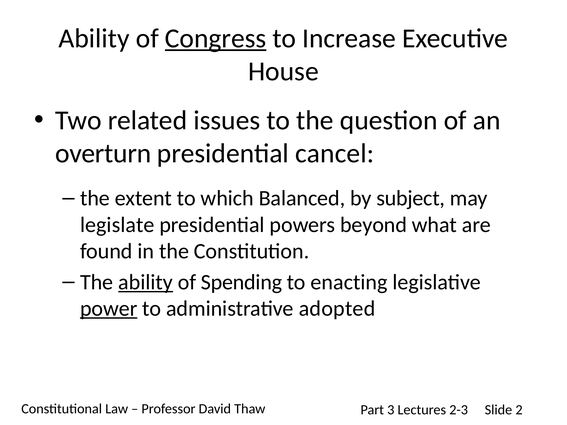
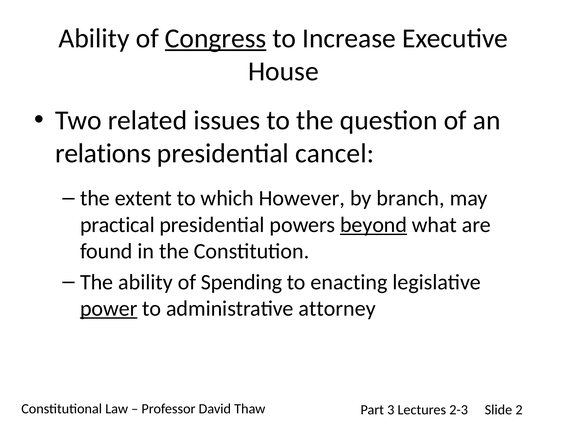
overturn: overturn -> relations
Balanced: Balanced -> However
subject: subject -> branch
legislate: legislate -> practical
beyond underline: none -> present
ability at (146, 282) underline: present -> none
adopted: adopted -> attorney
